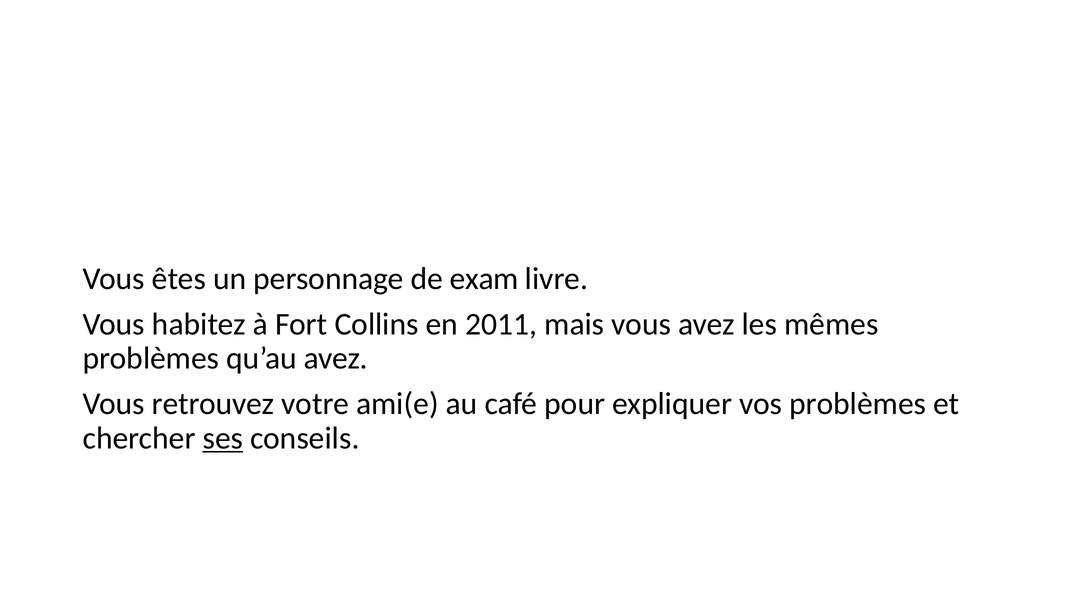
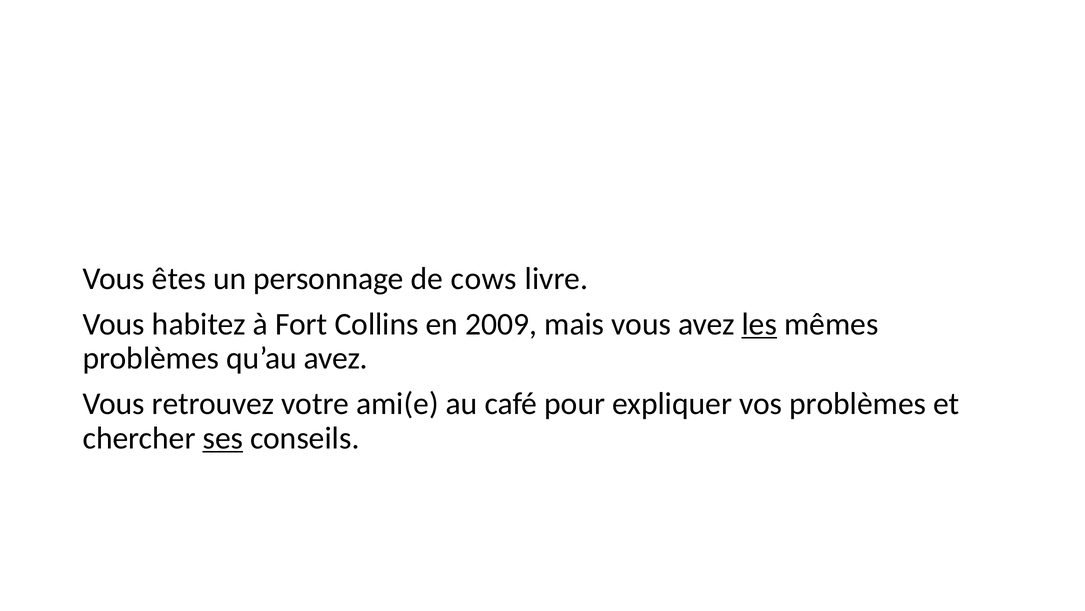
exam: exam -> cows
2011: 2011 -> 2009
les underline: none -> present
